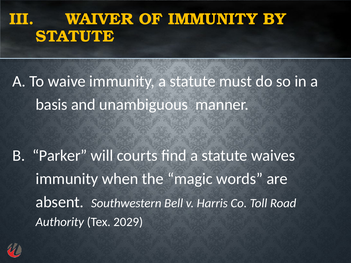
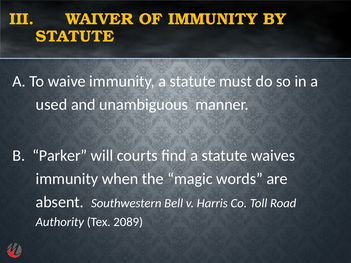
basis: basis -> used
2029: 2029 -> 2089
